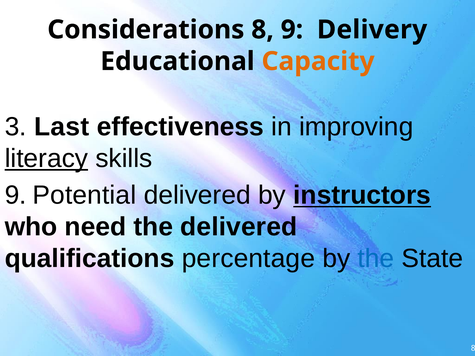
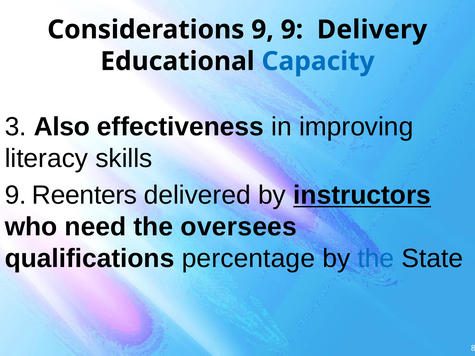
Considerations 8: 8 -> 9
Capacity colour: orange -> blue
Last: Last -> Also
literacy underline: present -> none
Potential: Potential -> Reenters
the delivered: delivered -> oversees
